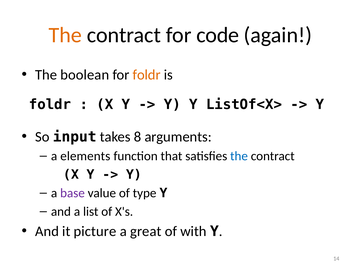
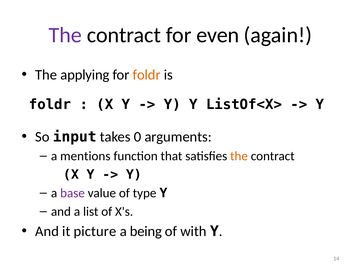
The at (65, 35) colour: orange -> purple
code: code -> even
boolean: boolean -> applying
8: 8 -> 0
elements: elements -> mentions
the at (239, 156) colour: blue -> orange
great: great -> being
